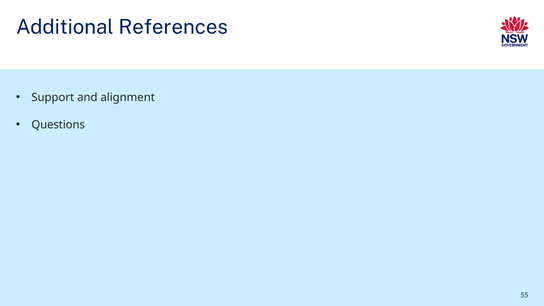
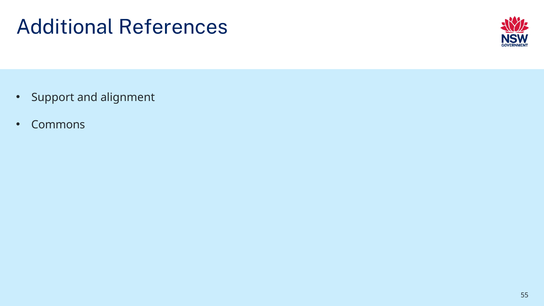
Questions: Questions -> Commons
